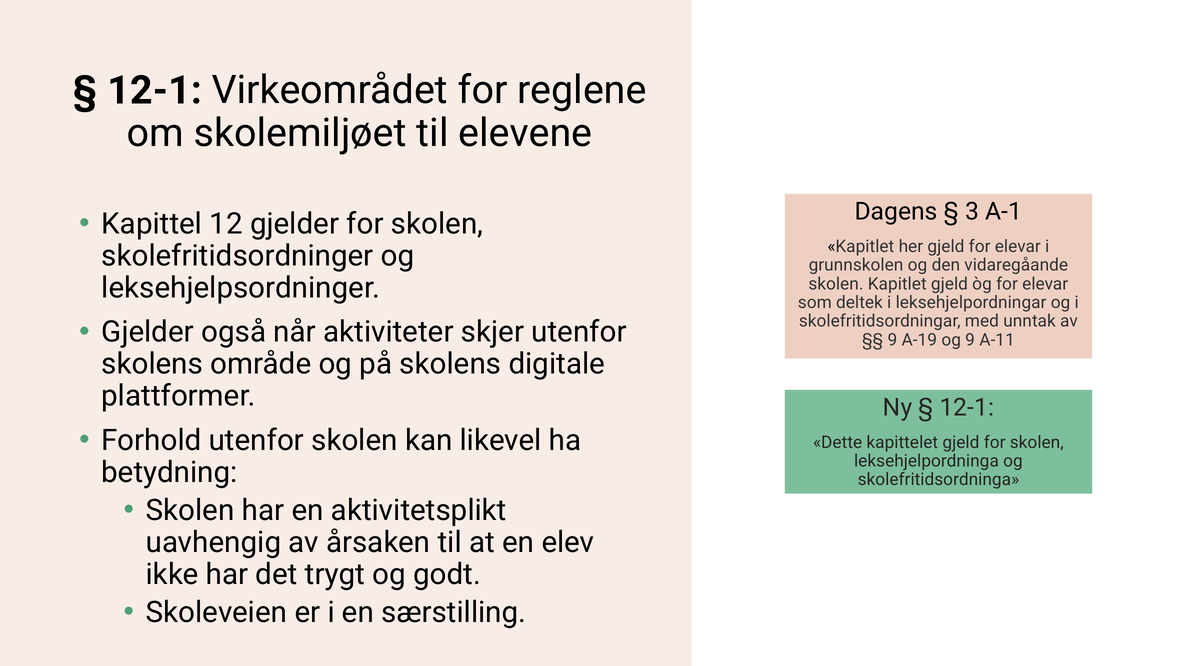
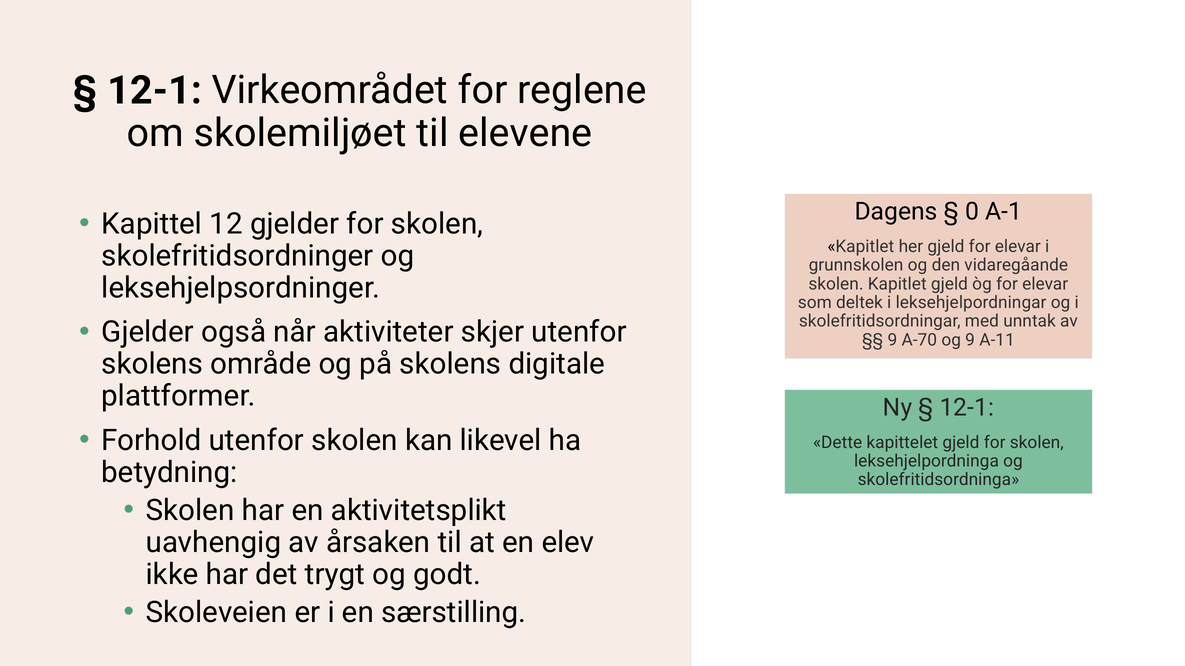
3: 3 -> 0
A-19: A-19 -> A-70
